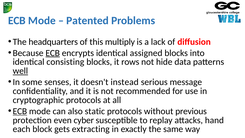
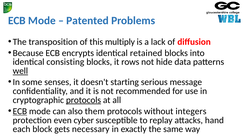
headquarters: headquarters -> transposition
ECB at (53, 53) underline: present -> none
assigned: assigned -> retained
instead: instead -> starting
protocols at (84, 100) underline: none -> present
static: static -> them
previous: previous -> integers
extracting: extracting -> necessary
